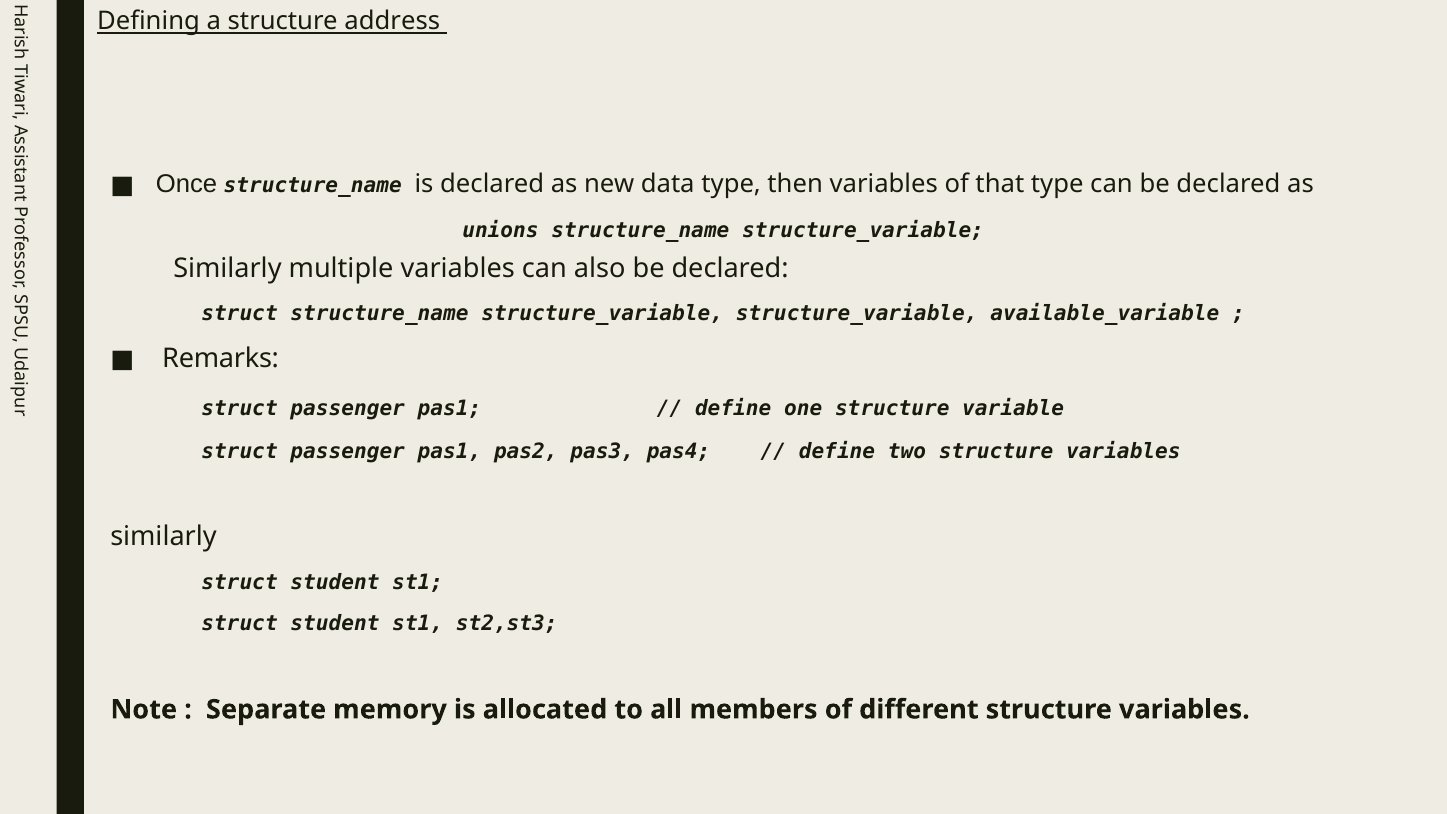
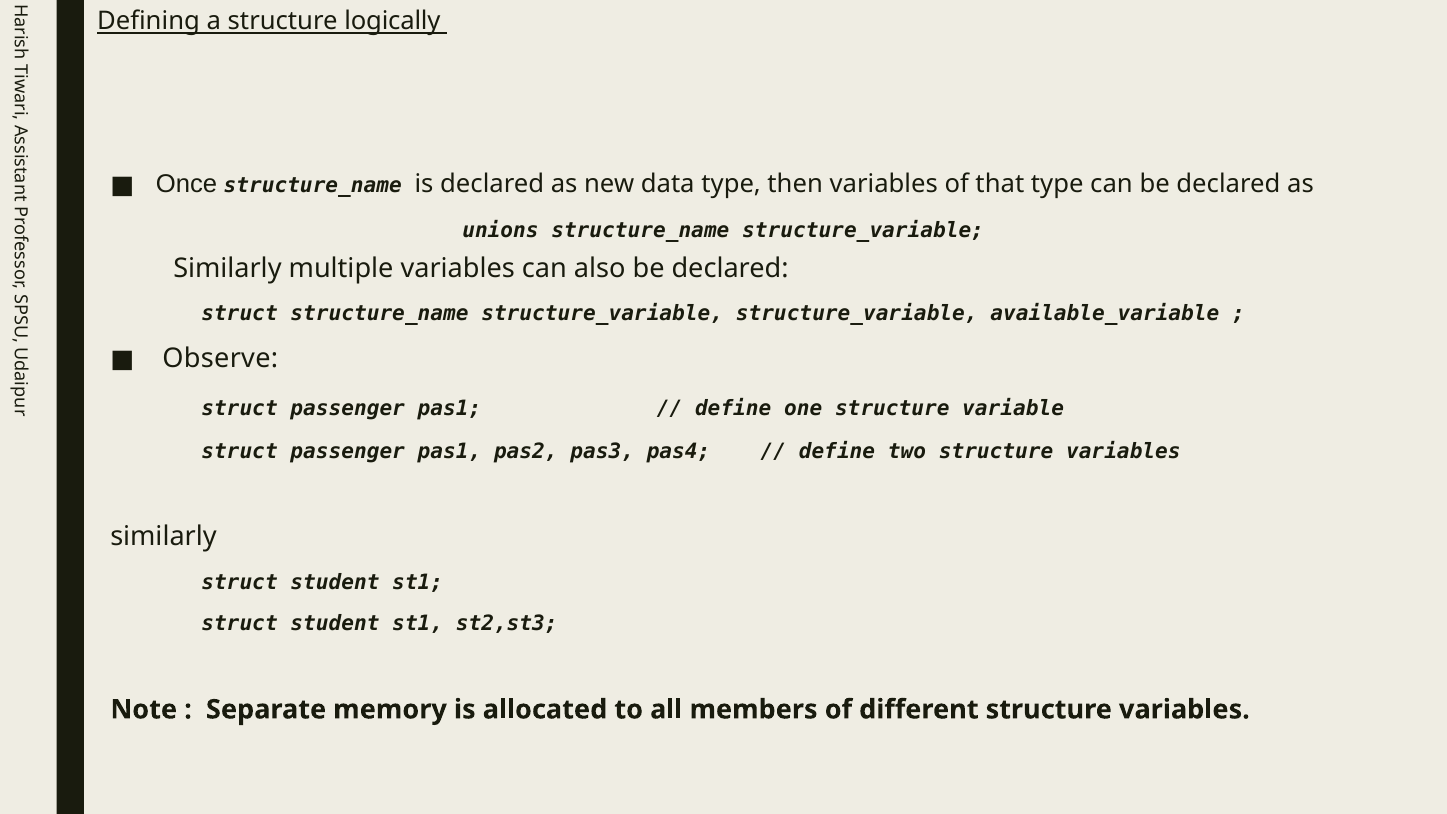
address: address -> logically
Remarks: Remarks -> Observe
